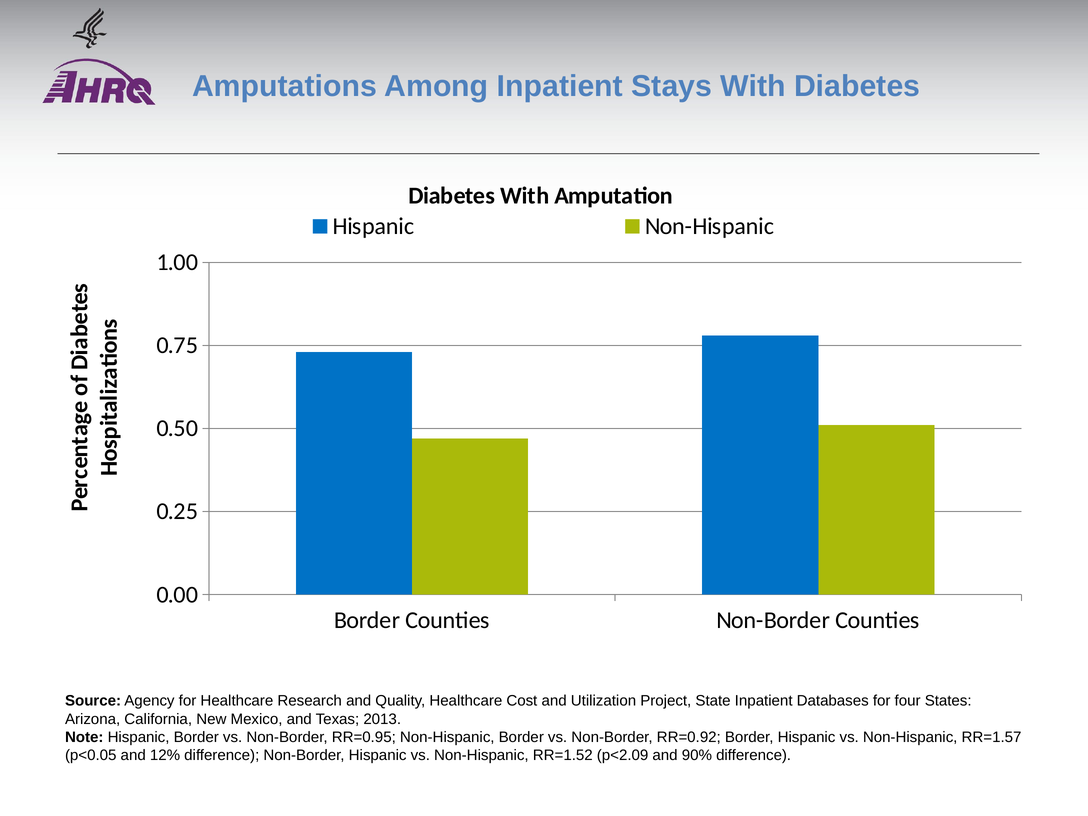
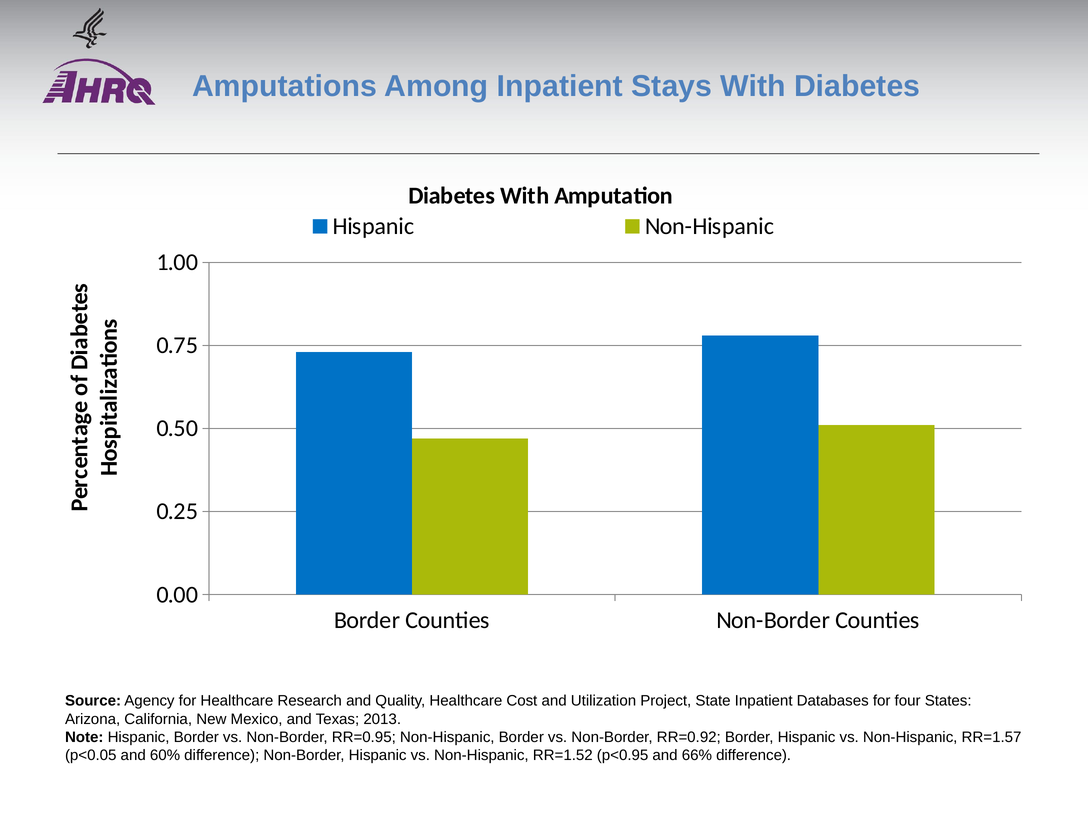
12%: 12% -> 60%
p<2.09: p<2.09 -> p<0.95
90%: 90% -> 66%
